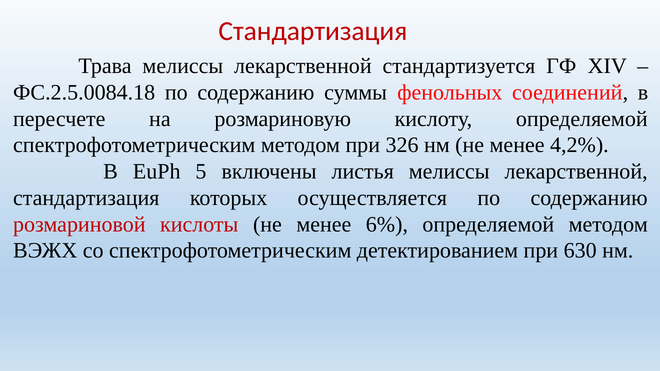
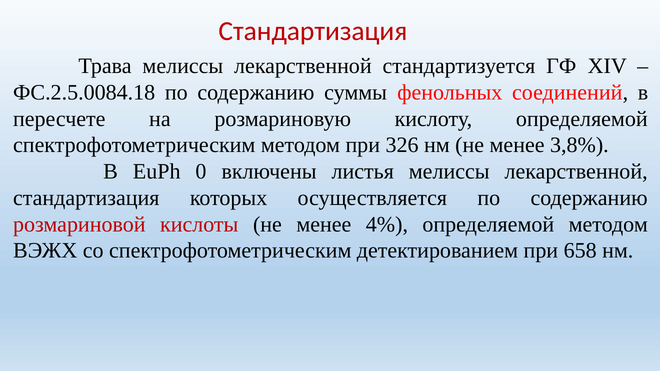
4,2%: 4,2% -> 3,8%
5: 5 -> 0
6%: 6% -> 4%
630: 630 -> 658
